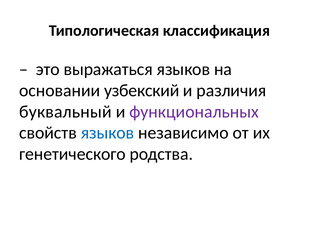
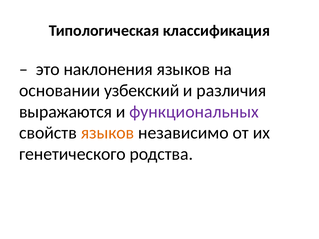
выражаться: выражаться -> наклонения
буквальный: буквальный -> выражаются
языков at (107, 133) colour: blue -> orange
